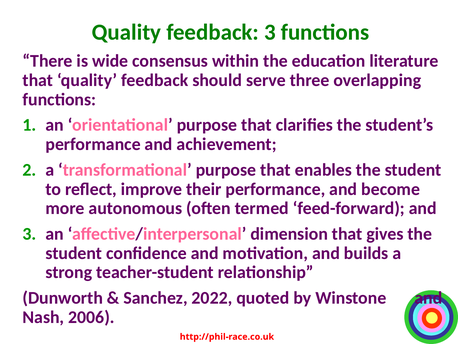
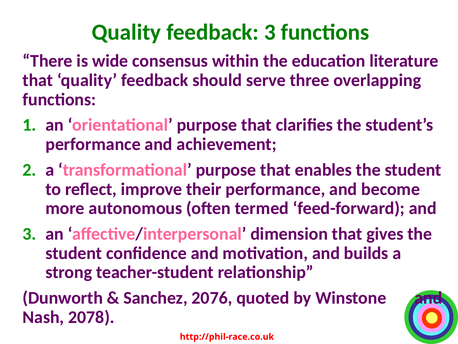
2022: 2022 -> 2076
2006: 2006 -> 2078
